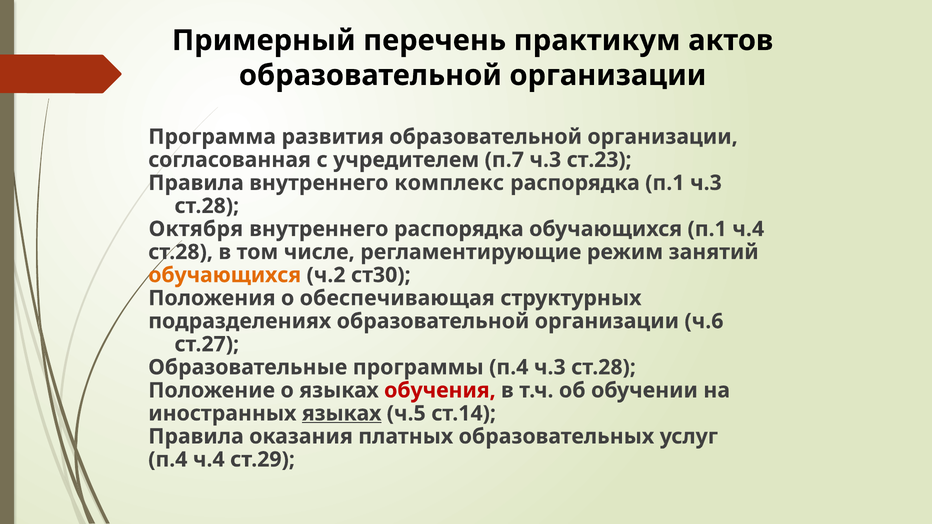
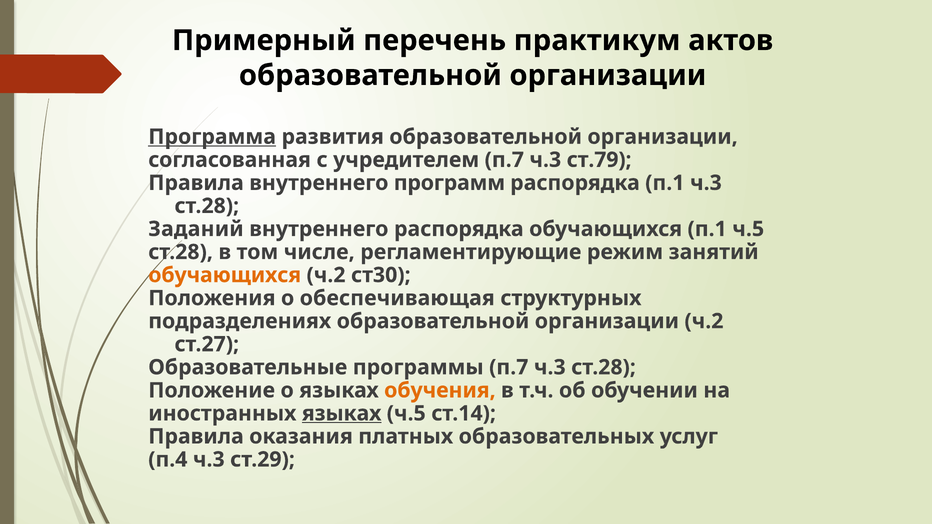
Программа underline: none -> present
ст.23: ст.23 -> ст.79
комплекс: комплекс -> программ
Октября: Октября -> Заданий
п.1 ч.4: ч.4 -> ч.5
организации ч.6: ч.6 -> ч.2
программы п.4: п.4 -> п.7
обучения colour: red -> orange
п.4 ч.4: ч.4 -> ч.3
